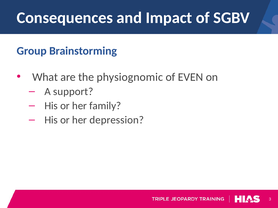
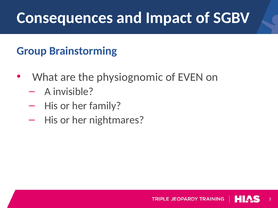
support: support -> invisible
depression: depression -> nightmares
